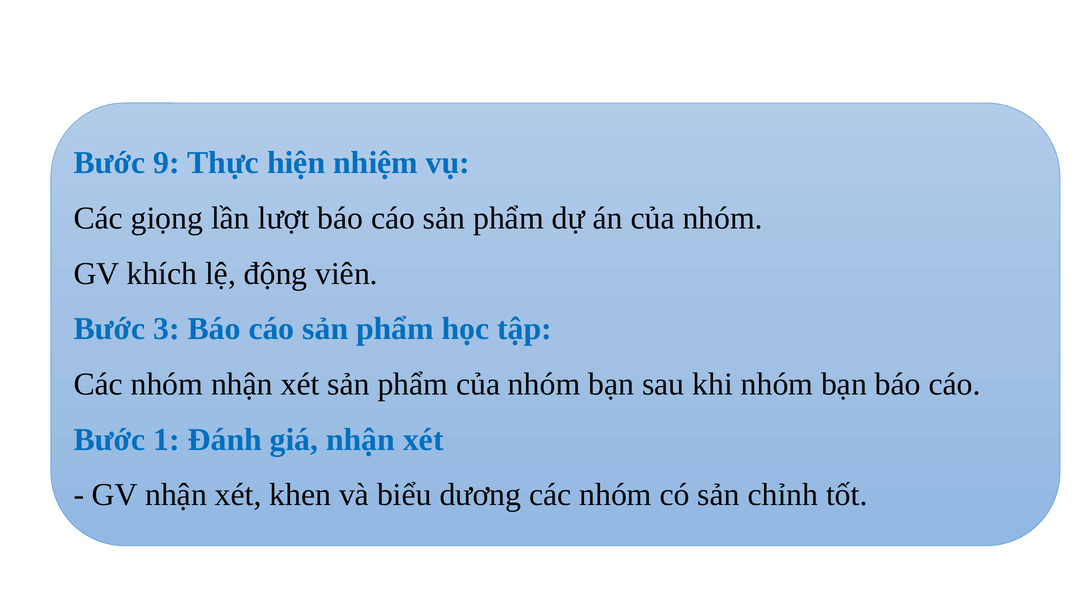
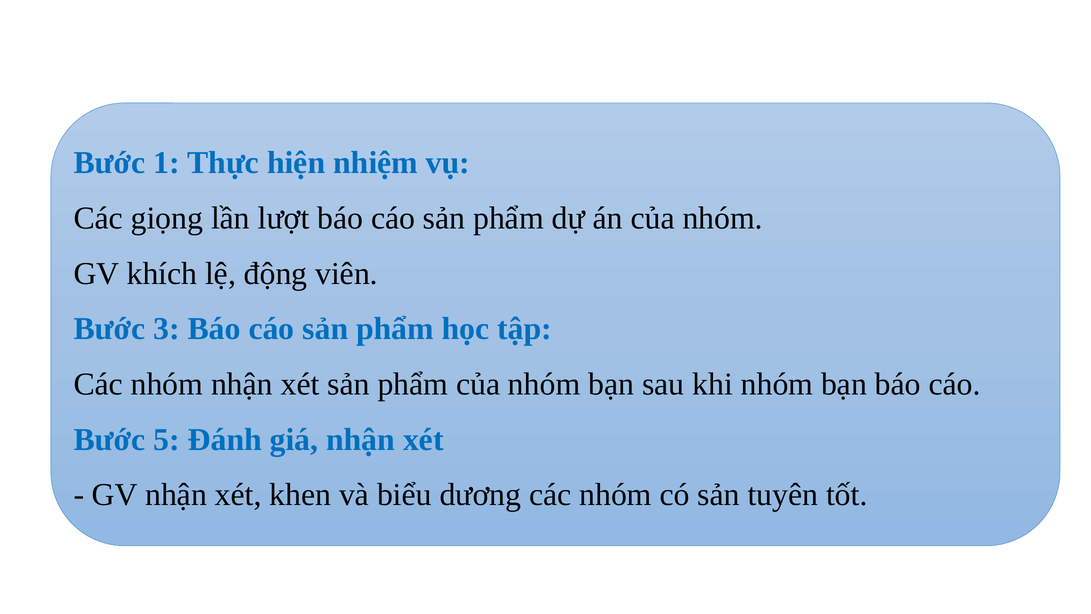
9: 9 -> 1
1: 1 -> 5
chỉnh: chỉnh -> tuyên
